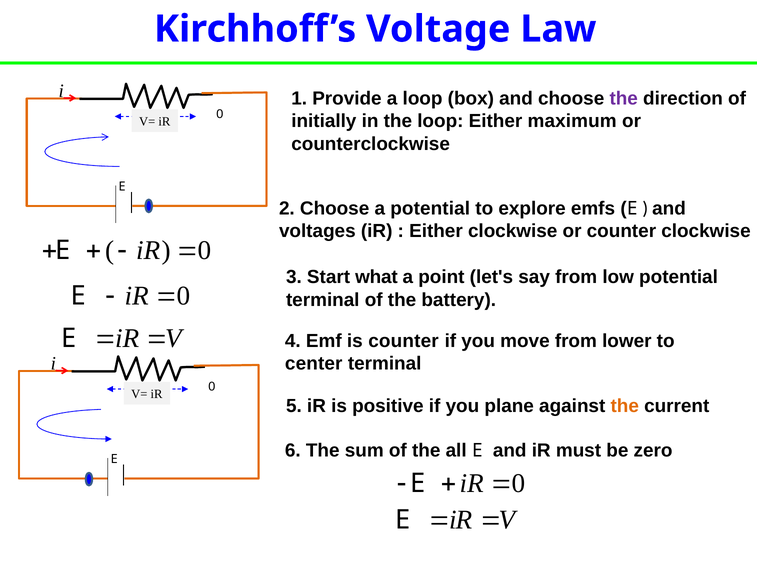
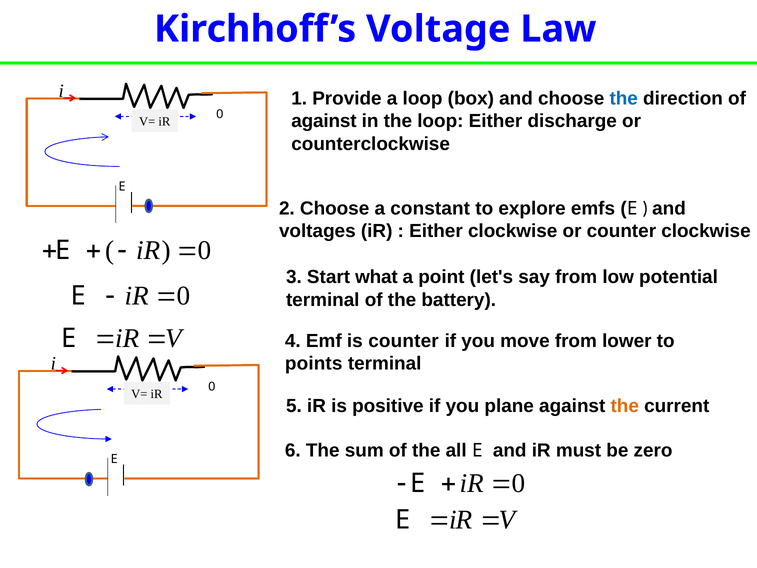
the at (624, 98) colour: purple -> blue
initially at (324, 121): initially -> against
maximum: maximum -> discharge
a potential: potential -> constant
center: center -> points
